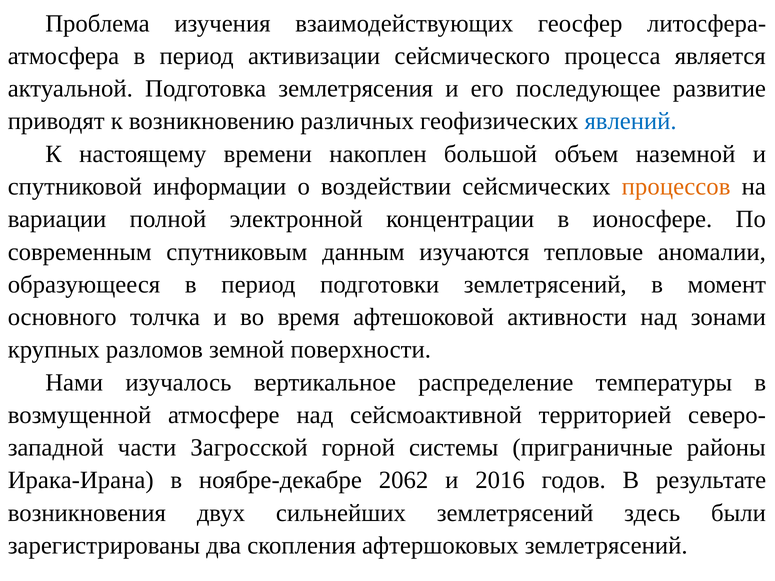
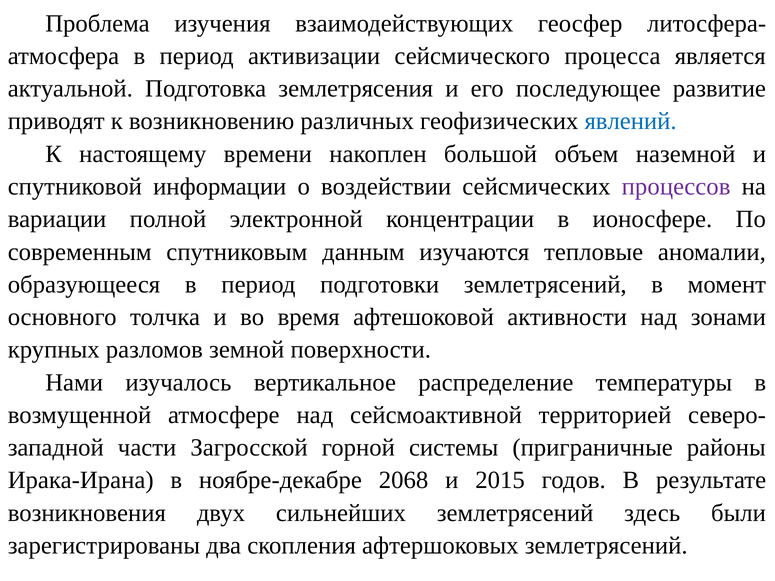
процессов colour: orange -> purple
2062: 2062 -> 2068
2016: 2016 -> 2015
